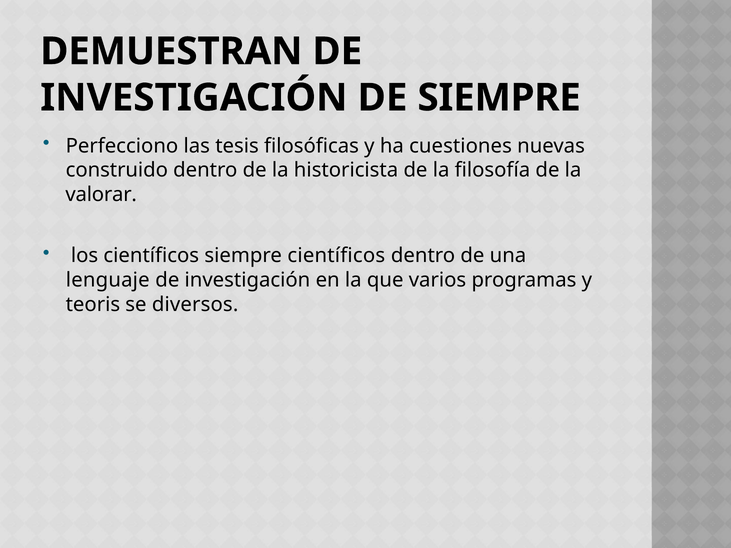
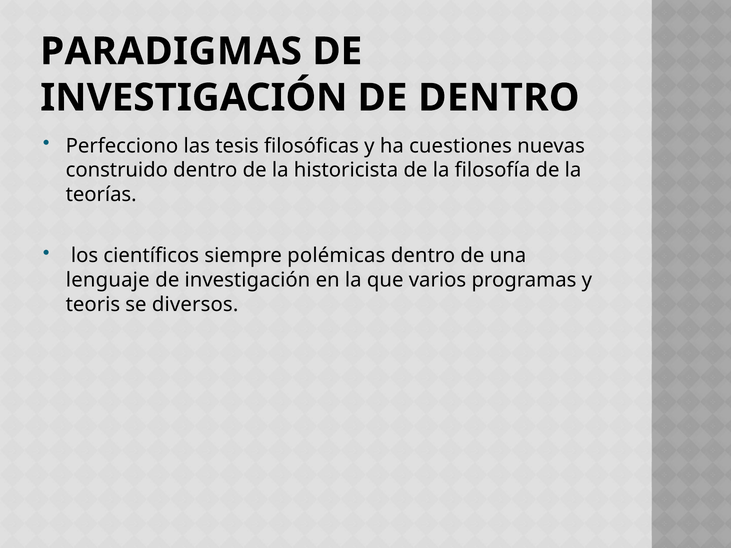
DEMUESTRAN: DEMUESTRAN -> PARADIGMAS
DE SIEMPRE: SIEMPRE -> DENTRO
valorar: valorar -> teorías
siempre científicos: científicos -> polémicas
